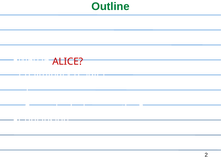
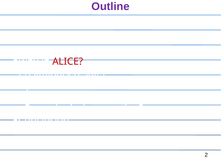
Outline colour: green -> purple
